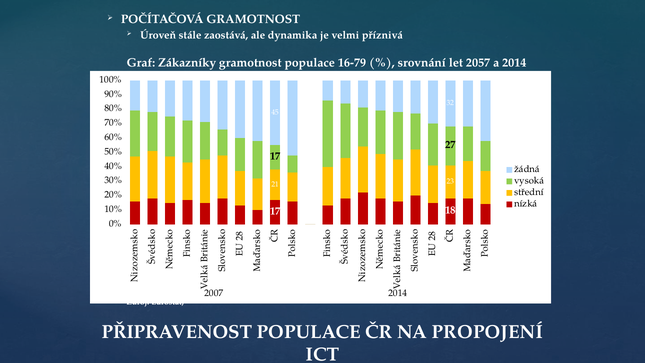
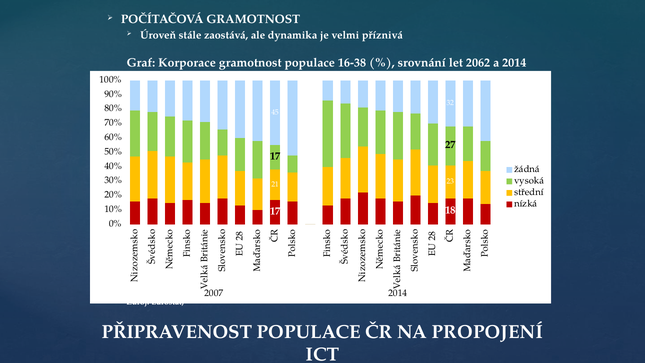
Zákazníky: Zákazníky -> Korporace
16-79: 16-79 -> 16-38
2057: 2057 -> 2062
